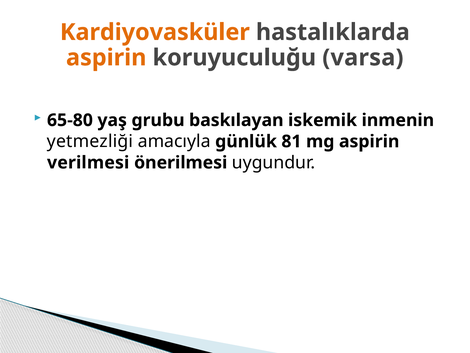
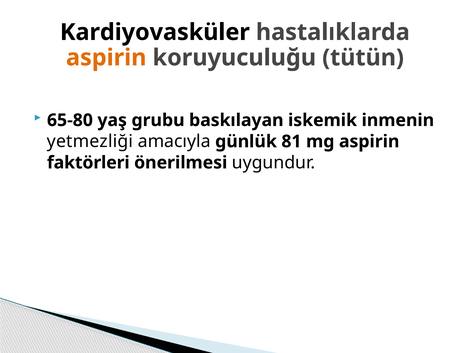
Kardiyovasküler colour: orange -> black
varsa: varsa -> tütün
verilmesi: verilmesi -> faktörleri
